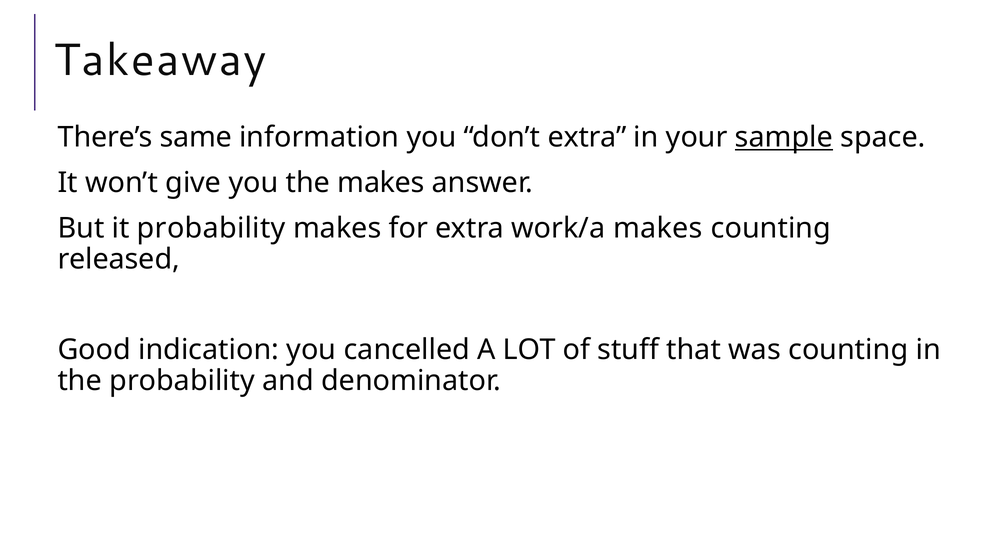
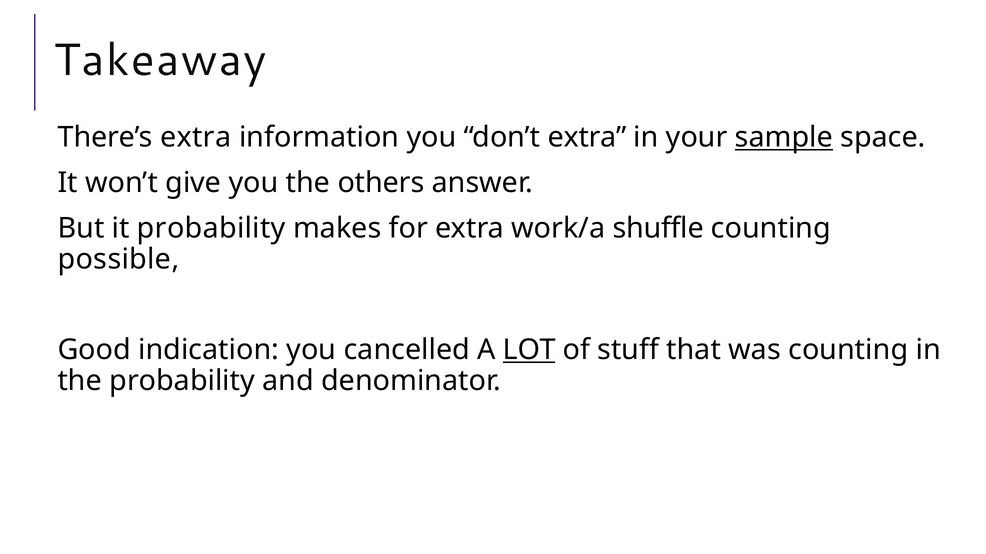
There’s same: same -> extra
the makes: makes -> others
work/a makes: makes -> shuffle
released: released -> possible
LOT underline: none -> present
